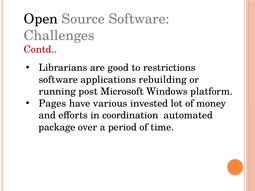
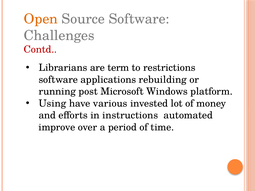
Open colour: black -> orange
good: good -> term
Pages: Pages -> Using
coordination: coordination -> instructions
package: package -> improve
